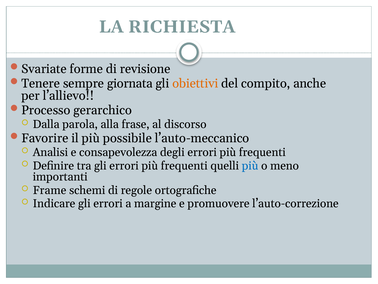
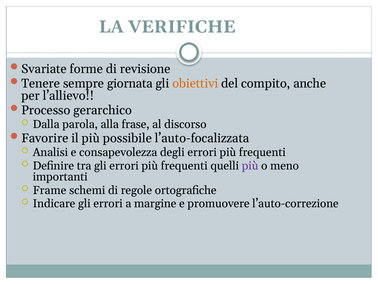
RICHIESTA: RICHIESTA -> VERIFICHE
l’auto-meccanico: l’auto-meccanico -> l’auto-focalizzata
più at (250, 165) colour: blue -> purple
